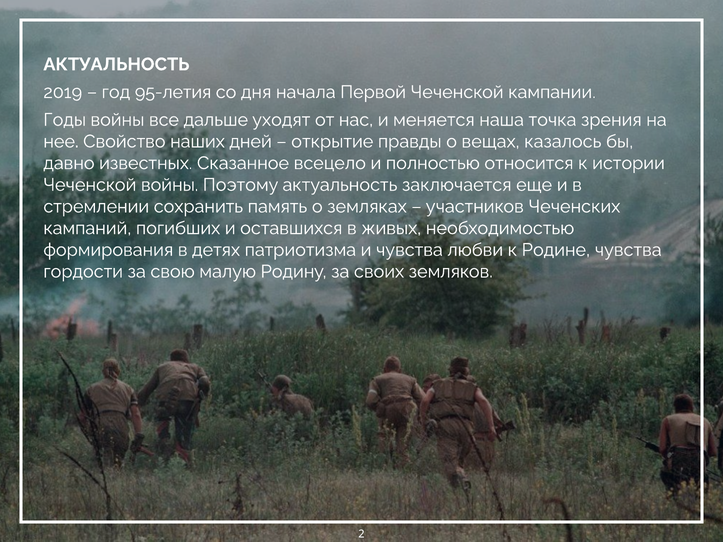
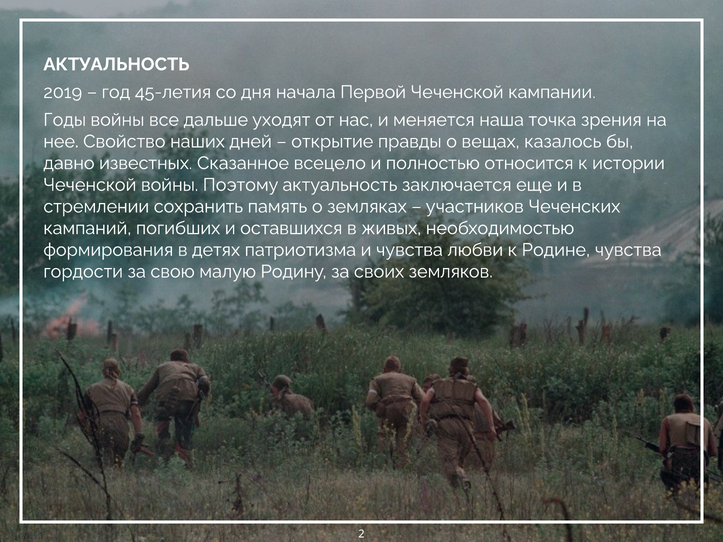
95-летия: 95-летия -> 45-летия
